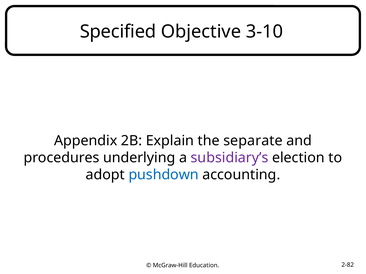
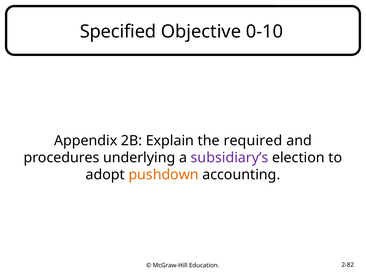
3-10: 3-10 -> 0-10
separate: separate -> required
pushdown colour: blue -> orange
